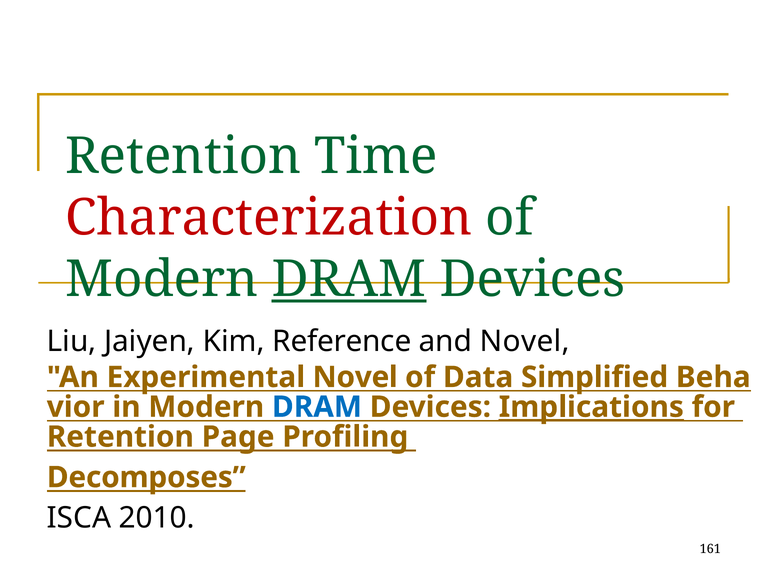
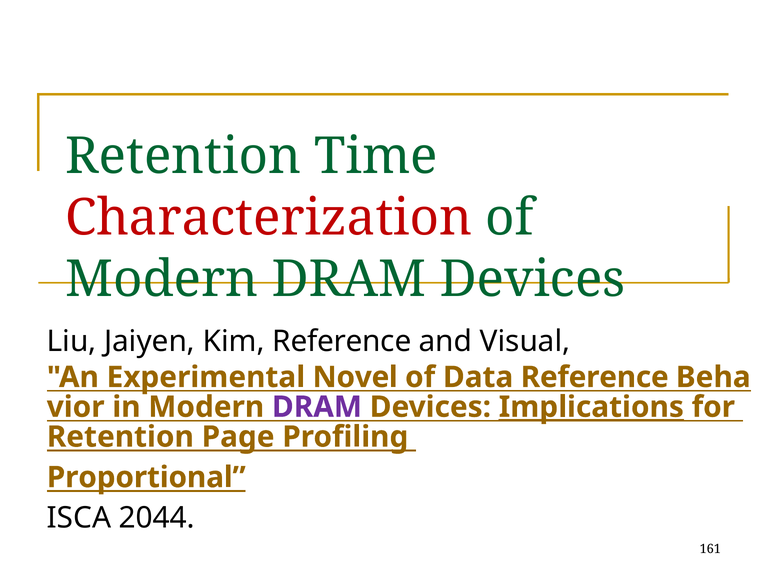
DRAM at (349, 279) underline: present -> none
and Novel: Novel -> Visual
Data Simplified: Simplified -> Reference
DRAM at (317, 407) colour: blue -> purple
Decomposes: Decomposes -> Proportional
2010: 2010 -> 2044
